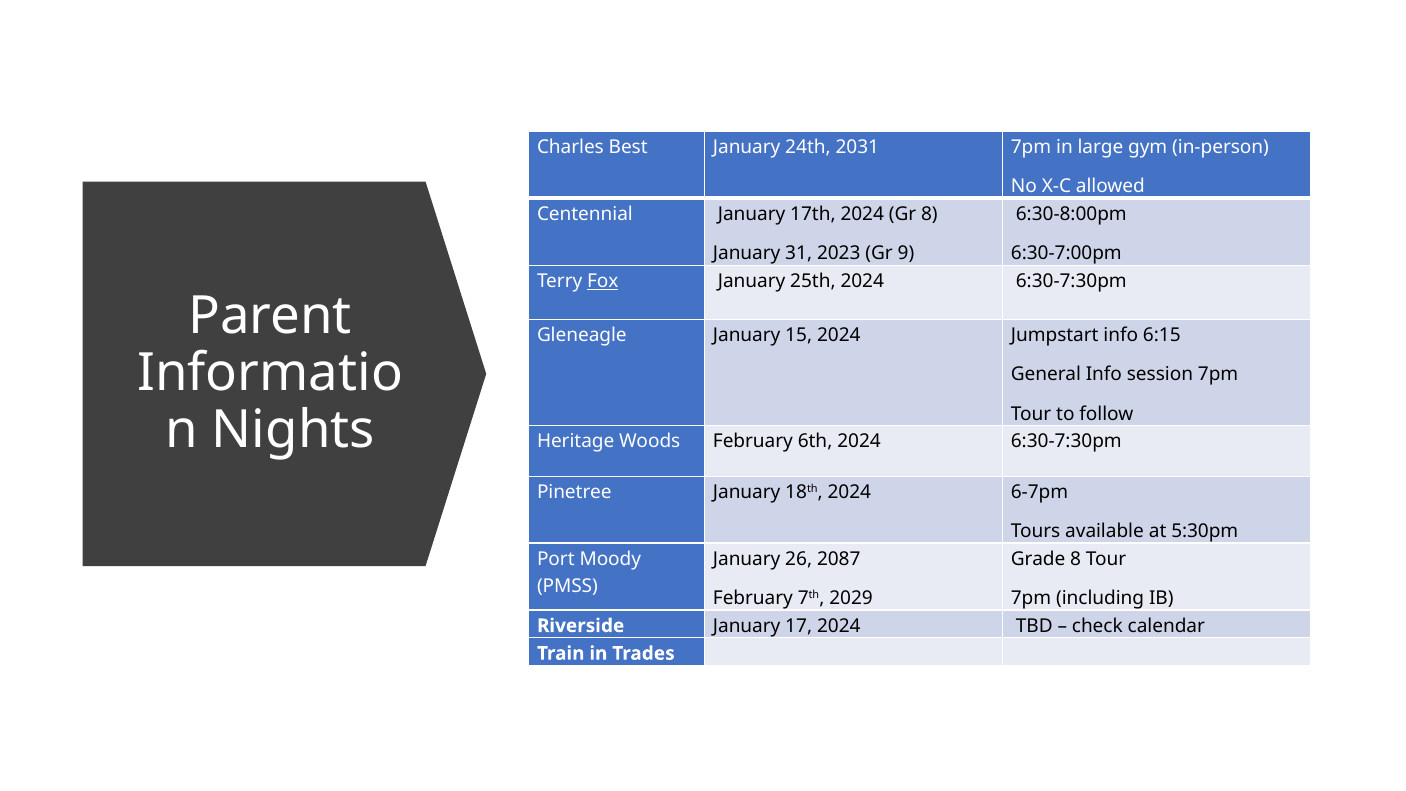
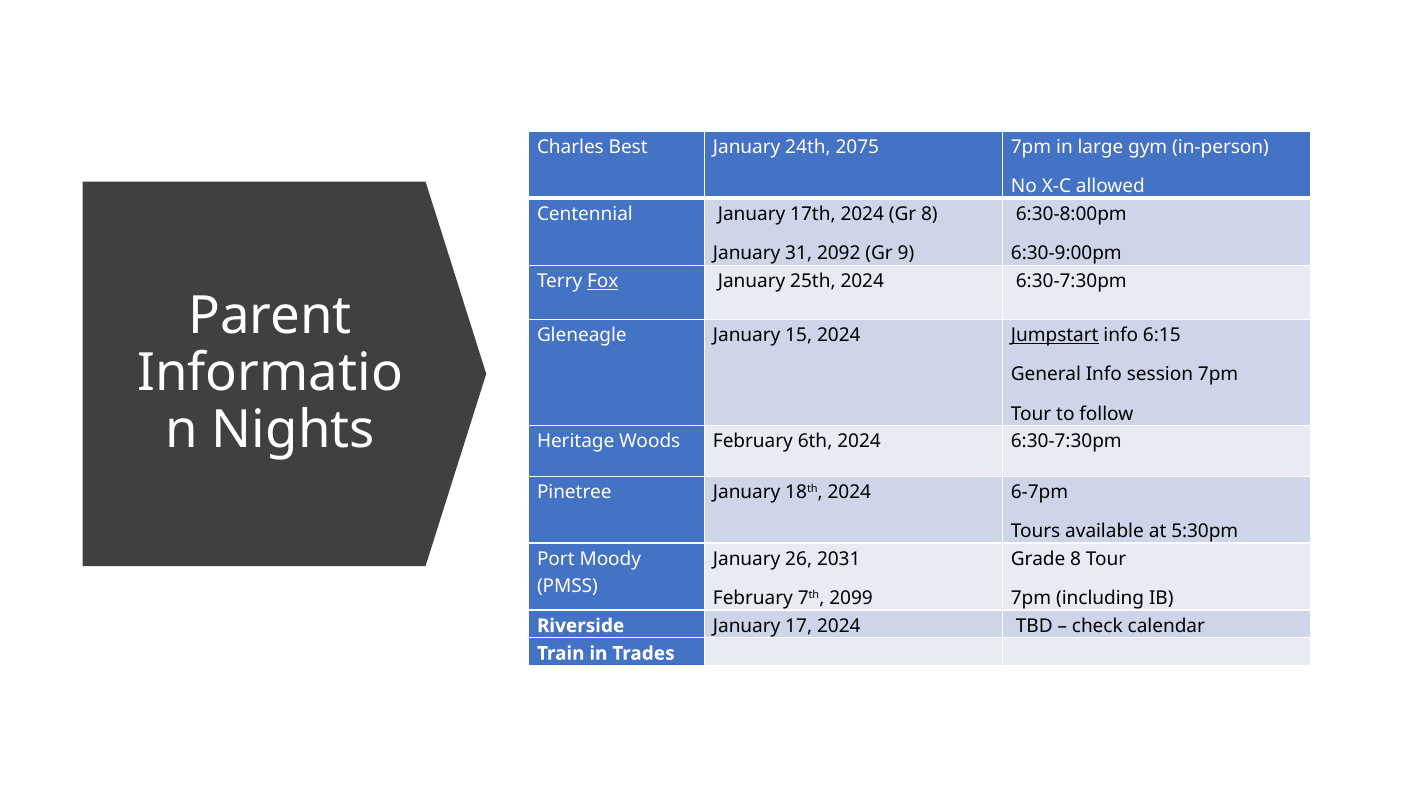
2031: 2031 -> 2075
2023: 2023 -> 2092
6:30-7:00pm: 6:30-7:00pm -> 6:30-9:00pm
Jumpstart underline: none -> present
2087: 2087 -> 2031
2029: 2029 -> 2099
